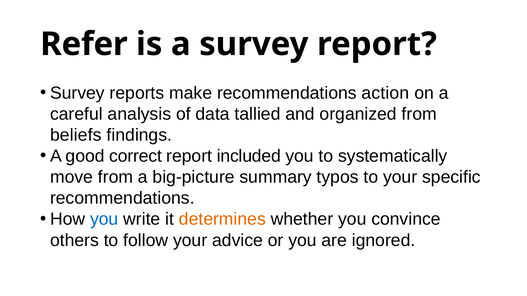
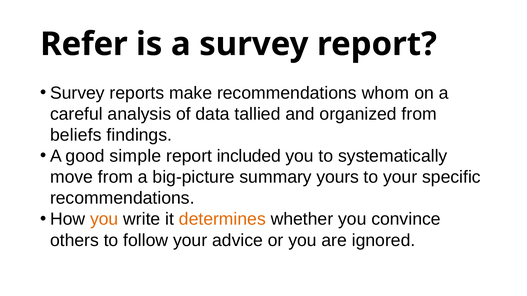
action: action -> whom
correct: correct -> simple
typos: typos -> yours
you at (104, 220) colour: blue -> orange
